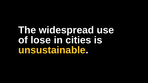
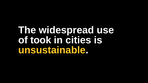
lose: lose -> took
